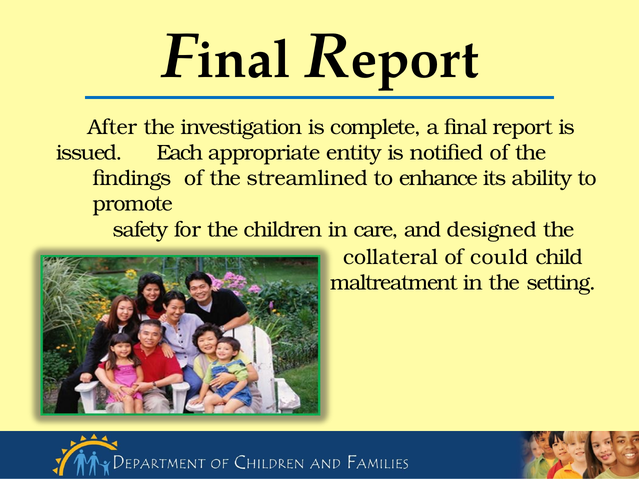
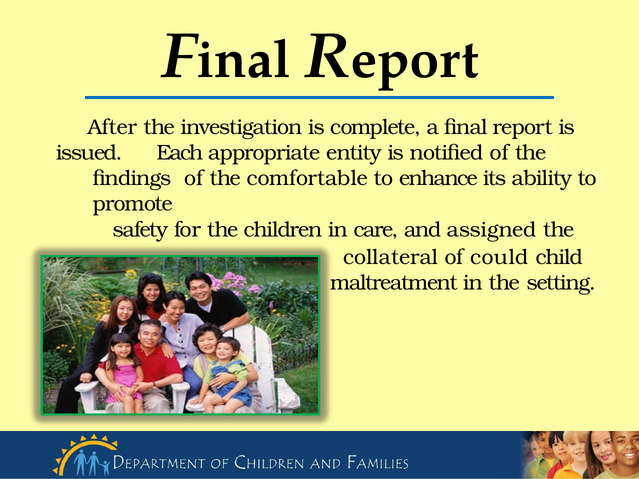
streamlined: streamlined -> comfortable
designed: designed -> assigned
